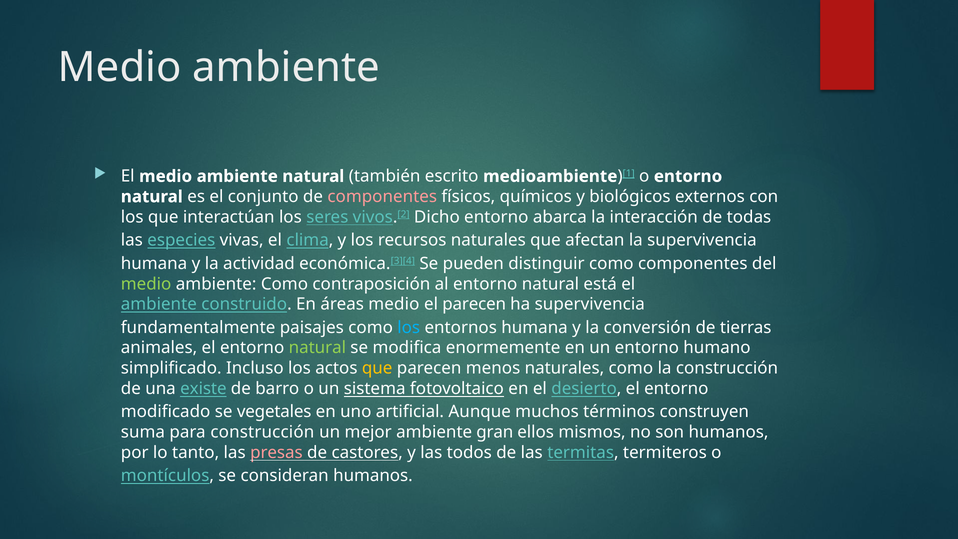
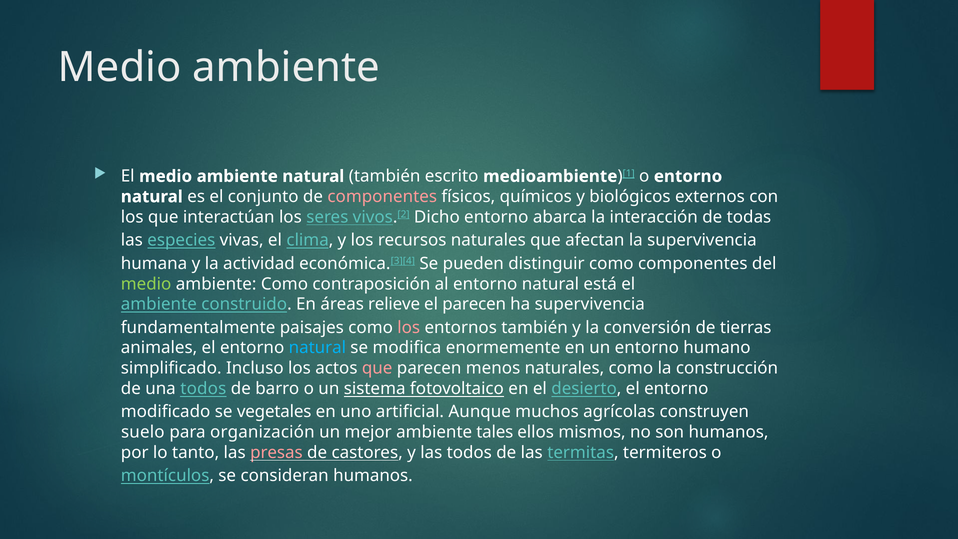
áreas medio: medio -> relieve
los at (409, 327) colour: light blue -> pink
entornos humana: humana -> también
natural at (317, 348) colour: light green -> light blue
que at (377, 368) colour: yellow -> pink
una existe: existe -> todos
términos: términos -> agrícolas
suma: suma -> suelo
para construcción: construcción -> organización
gran: gran -> tales
